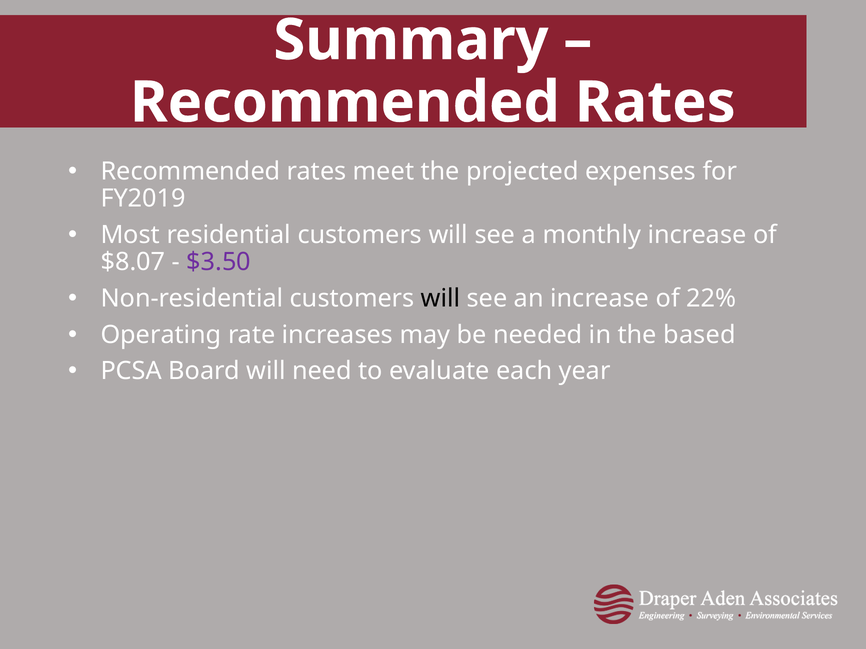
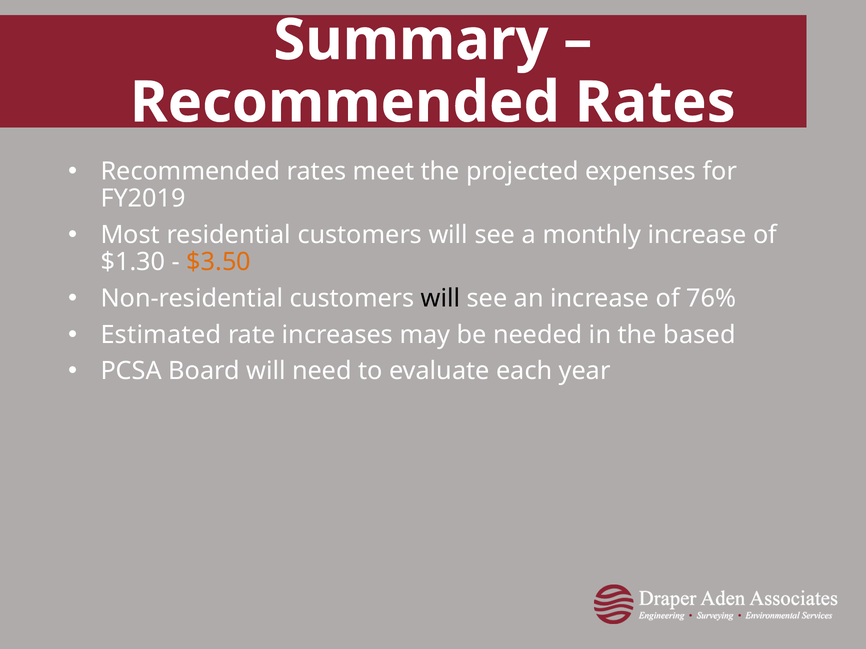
$8.07: $8.07 -> $1.30
$3.50 colour: purple -> orange
22%: 22% -> 76%
Operating: Operating -> Estimated
